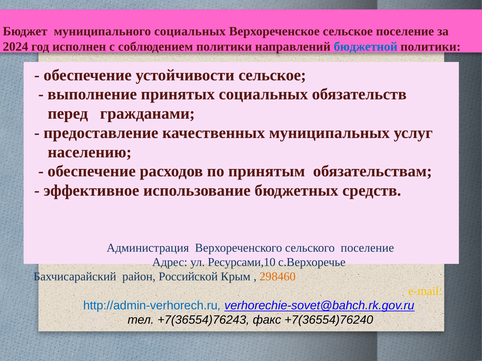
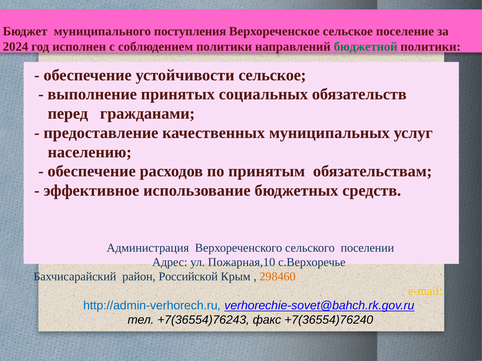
муниципального социальных: социальных -> поступления
бюджетной colour: blue -> green
сельского поселение: поселение -> поселении
Ресурсами,10: Ресурсами,10 -> Пожарная,10
